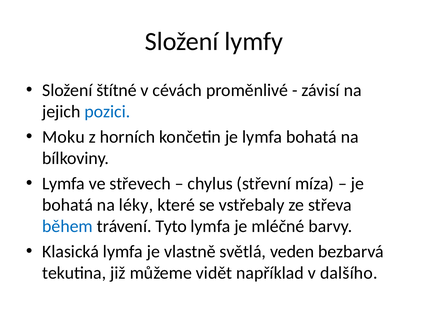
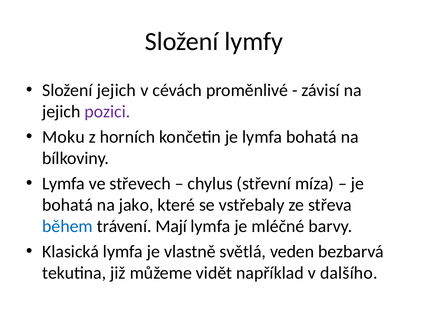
Složení štítné: štítné -> jejich
pozici colour: blue -> purple
léky: léky -> jako
Tyto: Tyto -> Mají
